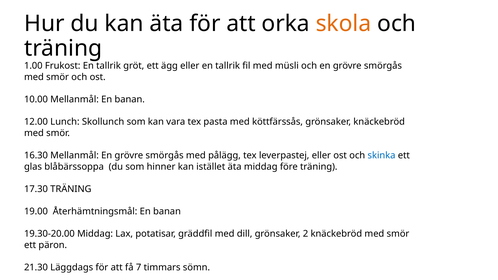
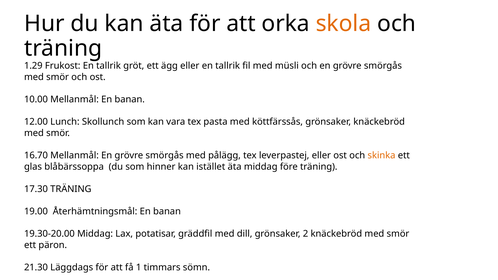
1.00: 1.00 -> 1.29
16.30: 16.30 -> 16.70
skinka colour: blue -> orange
7: 7 -> 1
